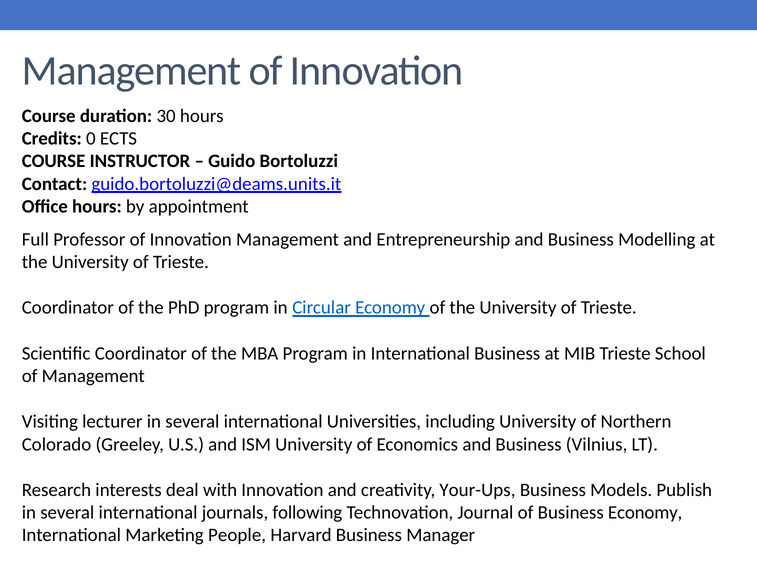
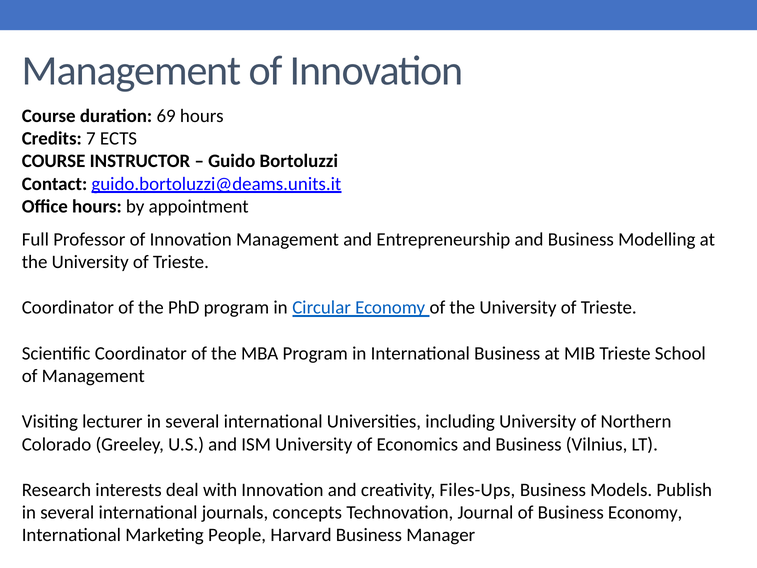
30: 30 -> 69
0: 0 -> 7
Your-Ups: Your-Ups -> Files-Ups
following: following -> concepts
